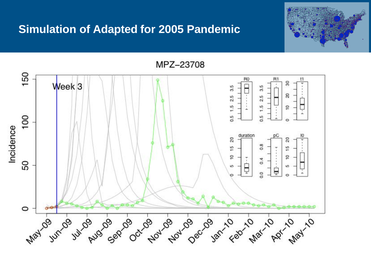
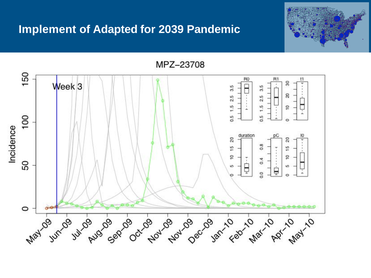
Simulation: Simulation -> Implement
2005: 2005 -> 2039
